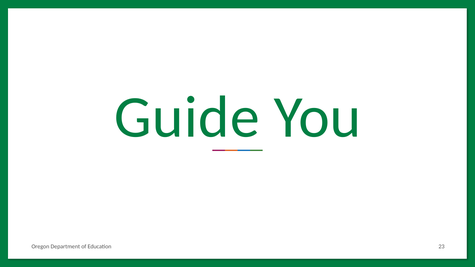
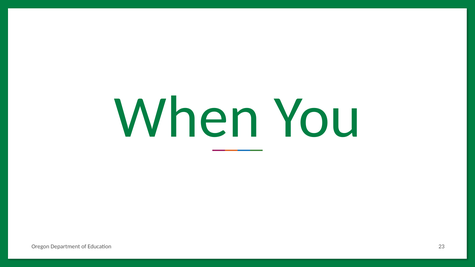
Guide: Guide -> When
